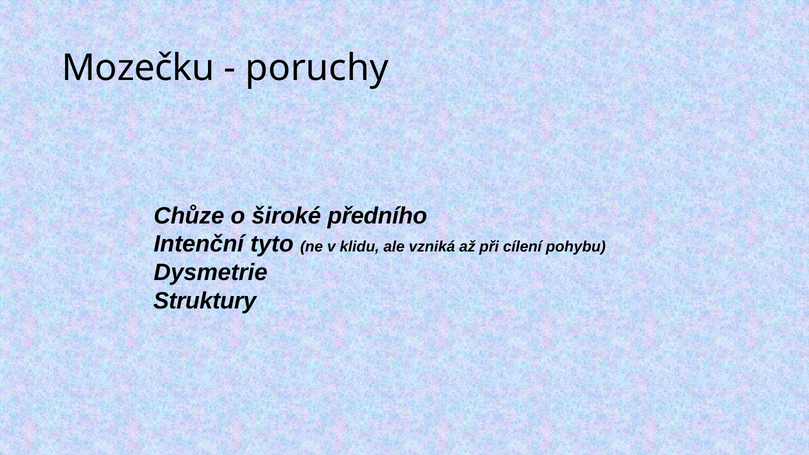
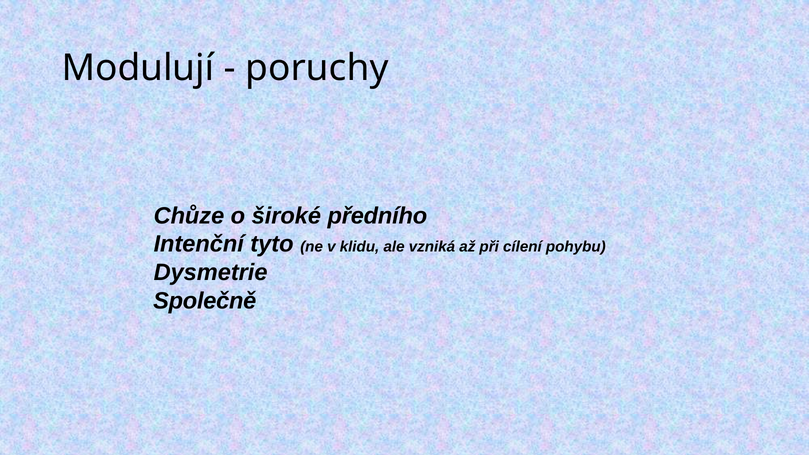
Mozečku: Mozečku -> Modulují
Struktury: Struktury -> Společně
